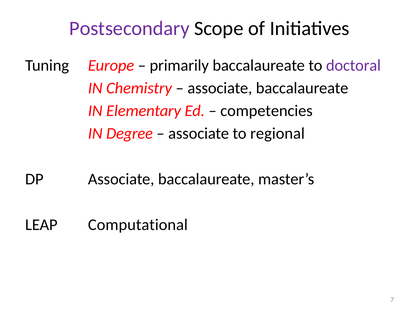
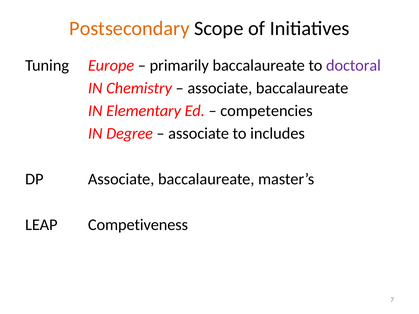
Postsecondary colour: purple -> orange
regional: regional -> includes
Computational: Computational -> Competiveness
